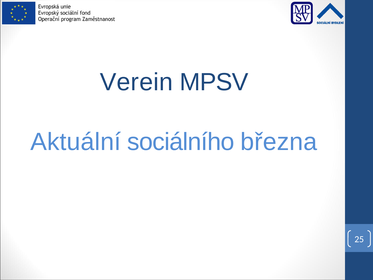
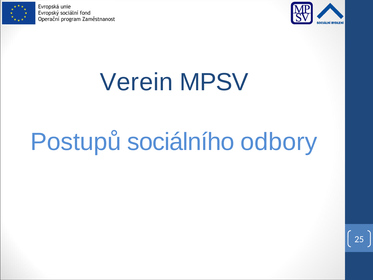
Aktuální: Aktuální -> Postupů
března: března -> odbory
